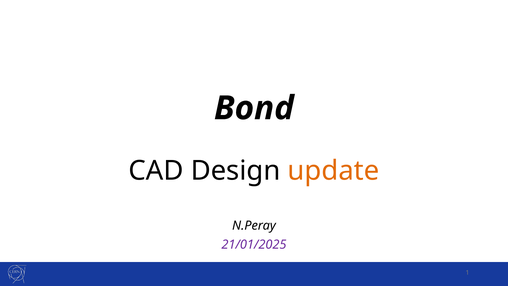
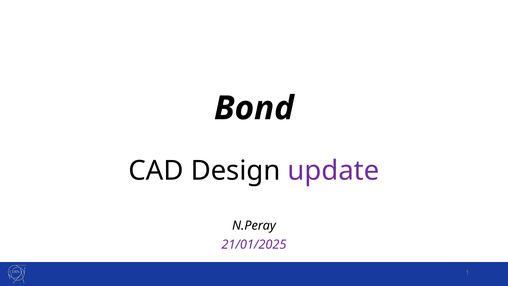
update colour: orange -> purple
